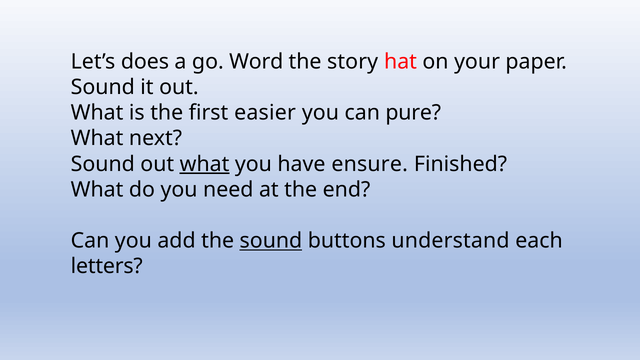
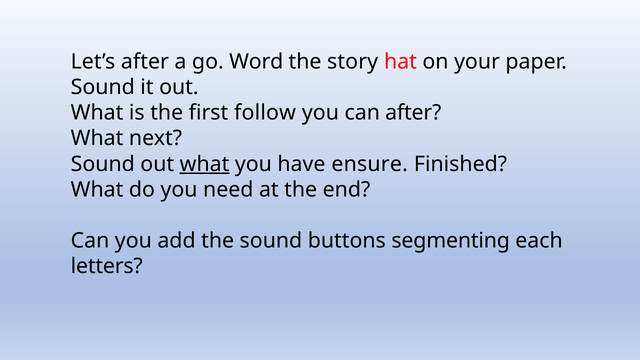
Let’s does: does -> after
easier: easier -> follow
can pure: pure -> after
sound at (271, 241) underline: present -> none
understand: understand -> segmenting
